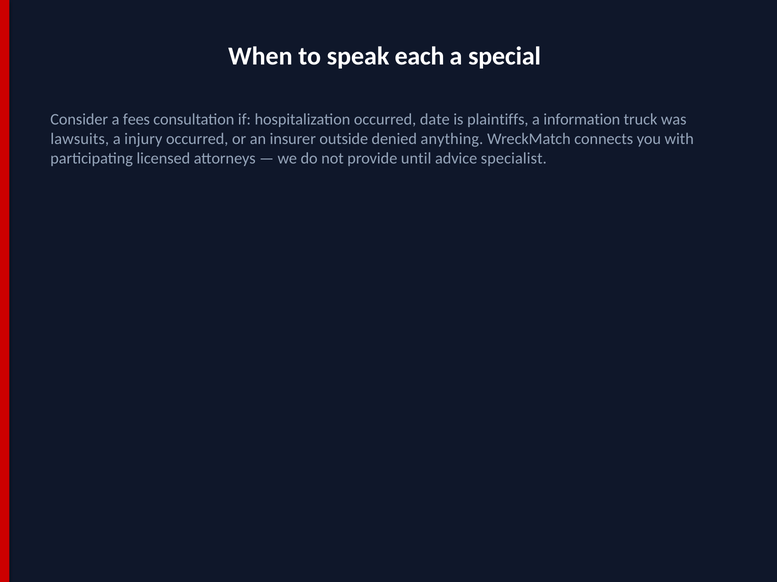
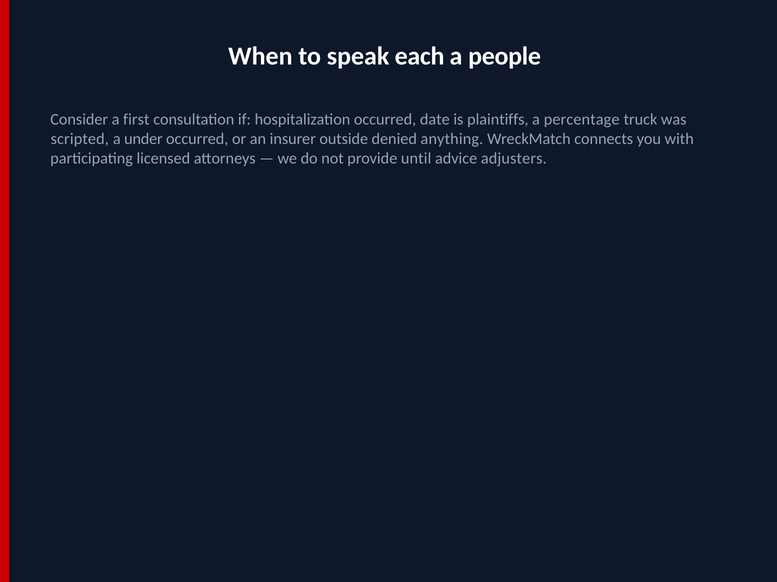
special: special -> people
fees: fees -> first
information: information -> percentage
lawsuits: lawsuits -> scripted
injury: injury -> under
specialist: specialist -> adjusters
